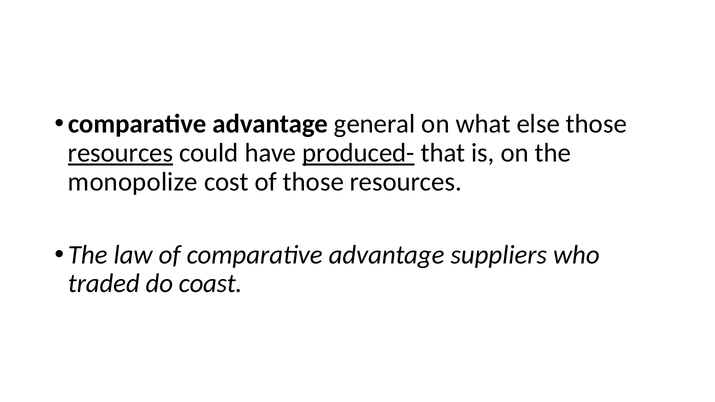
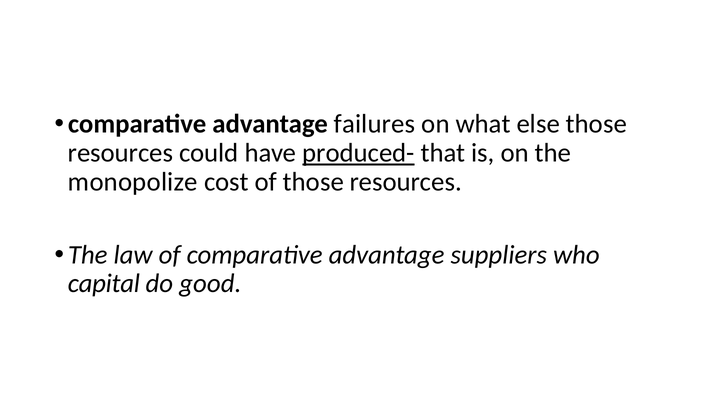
general: general -> failures
resources at (120, 153) underline: present -> none
traded: traded -> capital
coast: coast -> good
